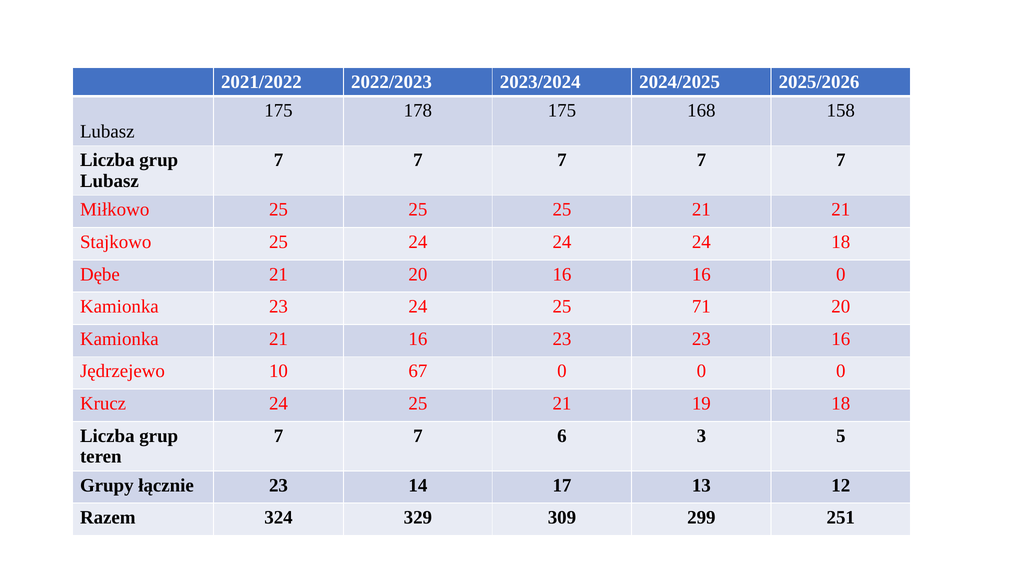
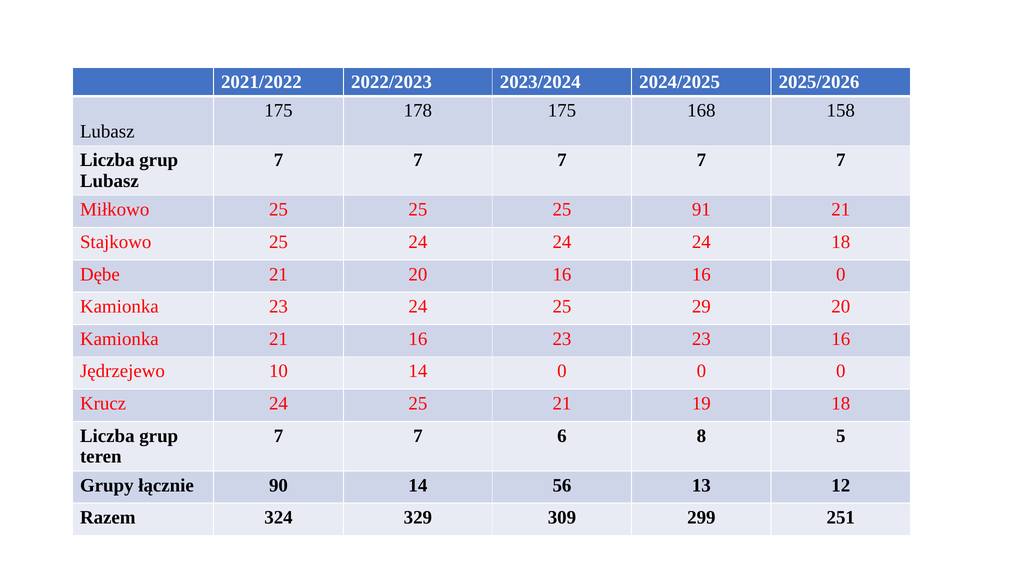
25 25 21: 21 -> 91
71: 71 -> 29
10 67: 67 -> 14
3: 3 -> 8
łącznie 23: 23 -> 90
17: 17 -> 56
